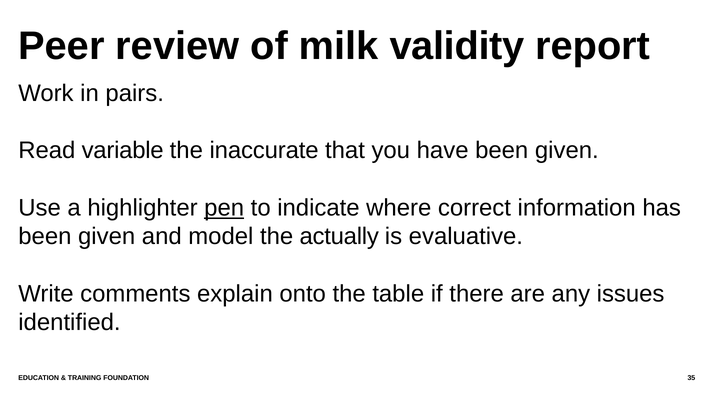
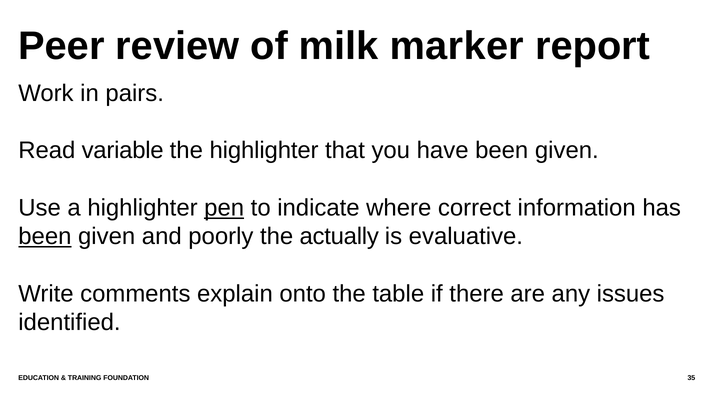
validity: validity -> marker
the inaccurate: inaccurate -> highlighter
been at (45, 237) underline: none -> present
model: model -> poorly
